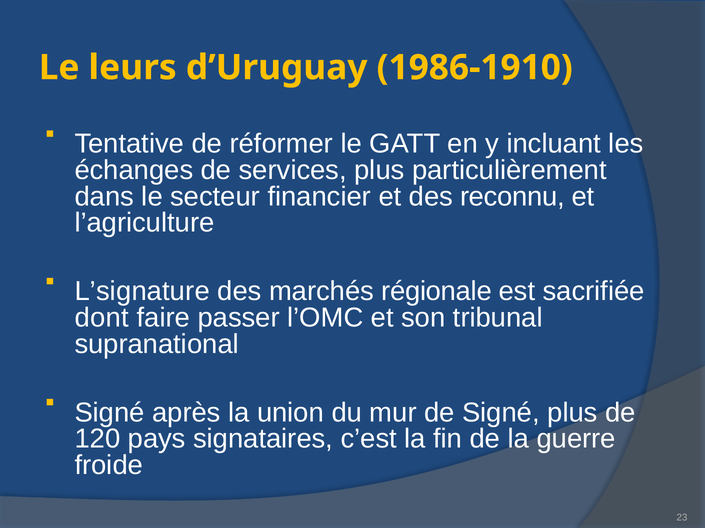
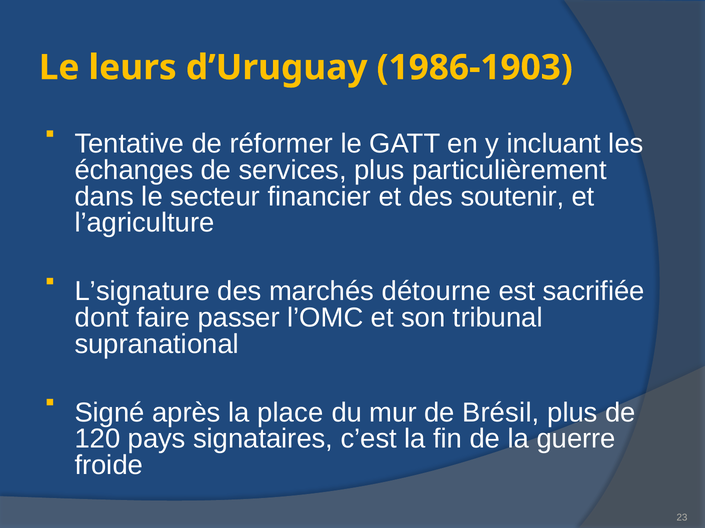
1986-1910: 1986-1910 -> 1986-1903
reconnu: reconnu -> soutenir
régionale: régionale -> détourne
union: union -> place
de Signé: Signé -> Brésil
